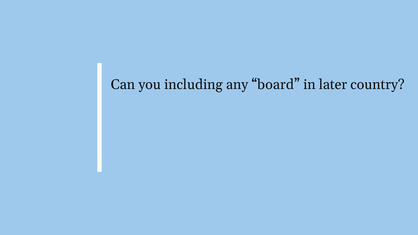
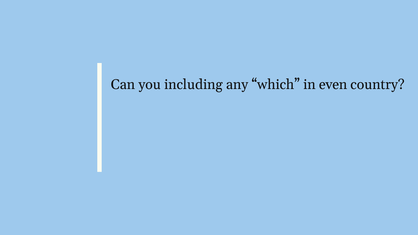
board: board -> which
later: later -> even
